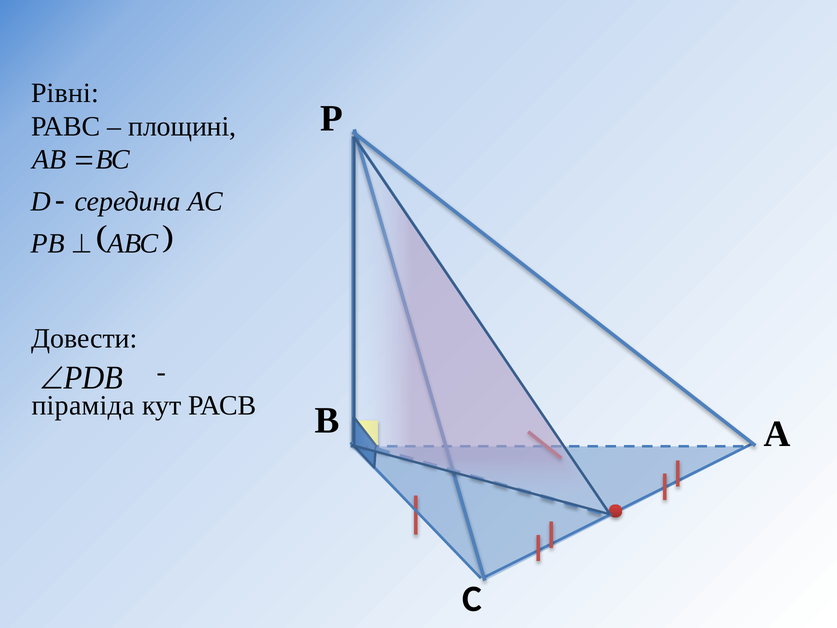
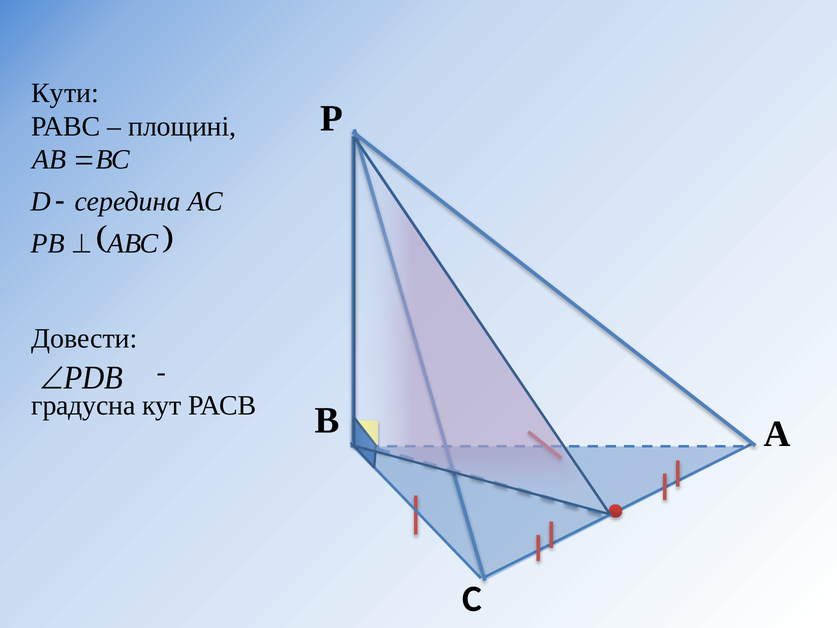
Рівні: Рівні -> Кути
піраміда: піраміда -> градусна
